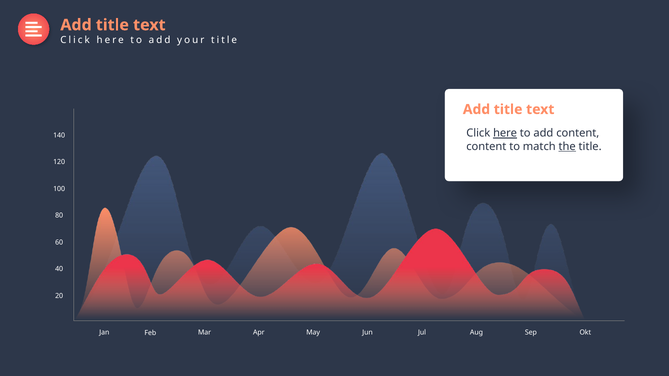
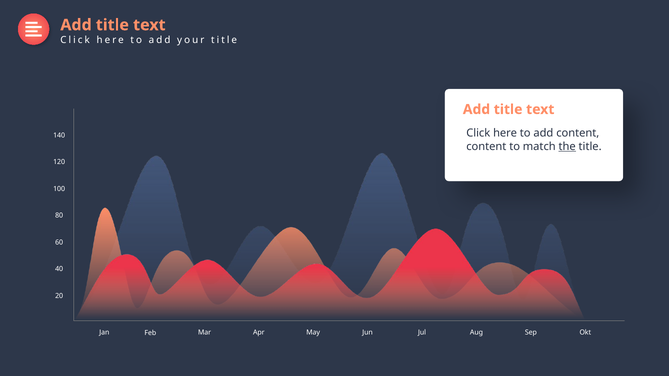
here at (505, 133) underline: present -> none
